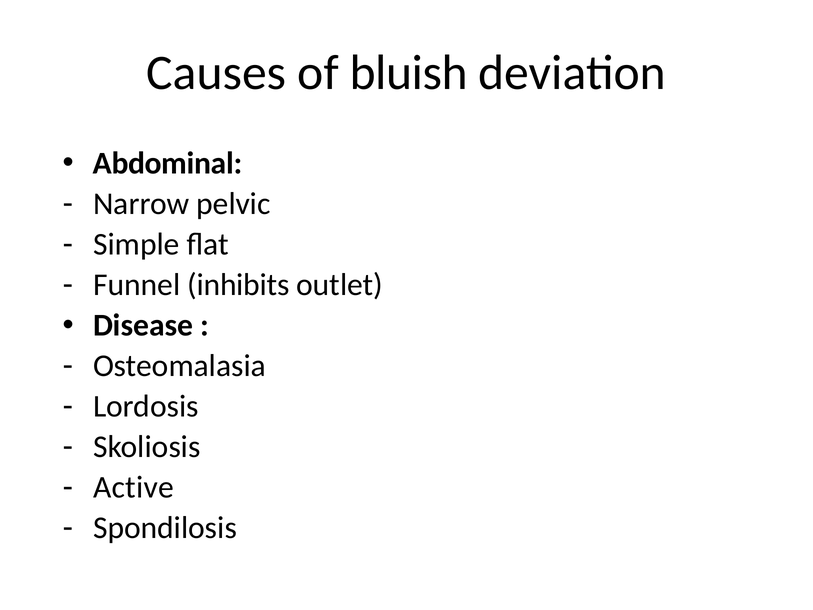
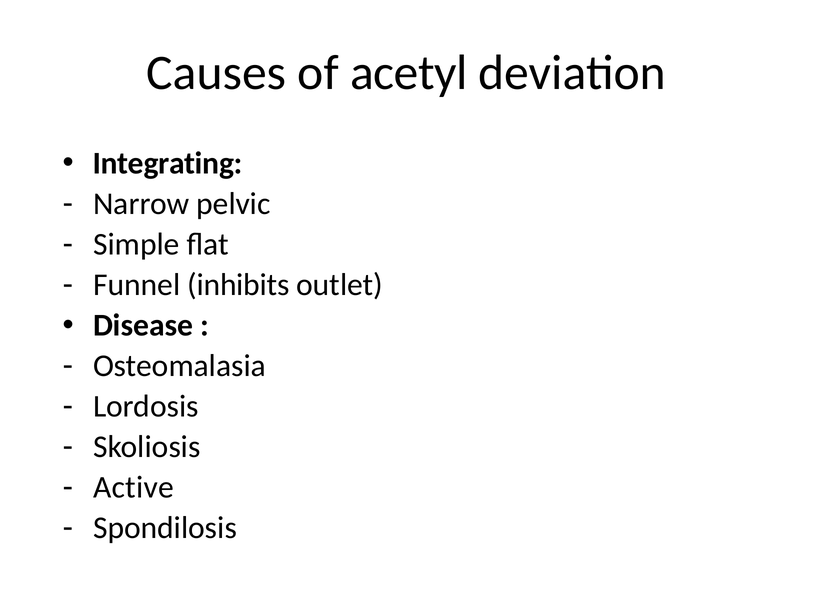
bluish: bluish -> acetyl
Abdominal: Abdominal -> Integrating
